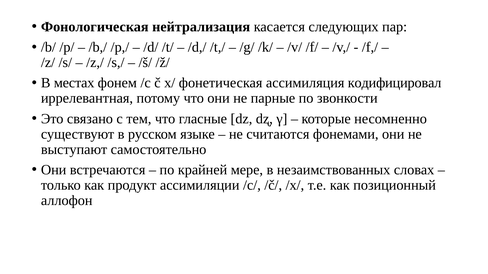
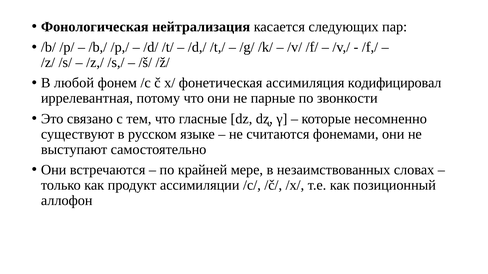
местах: местах -> любой
